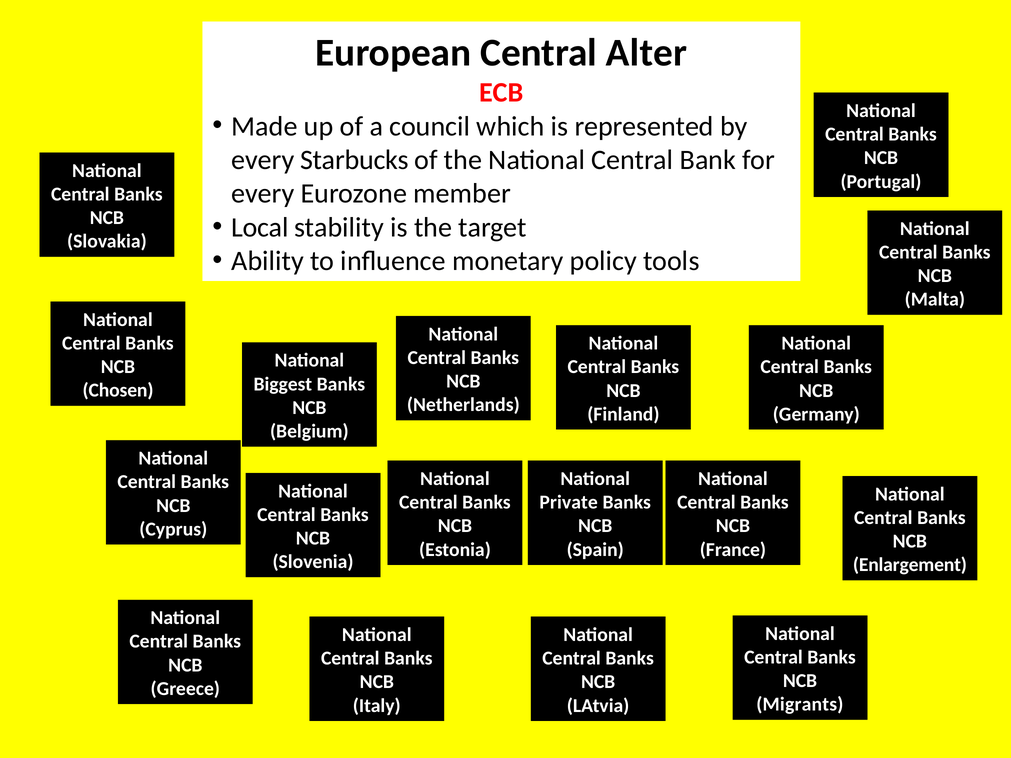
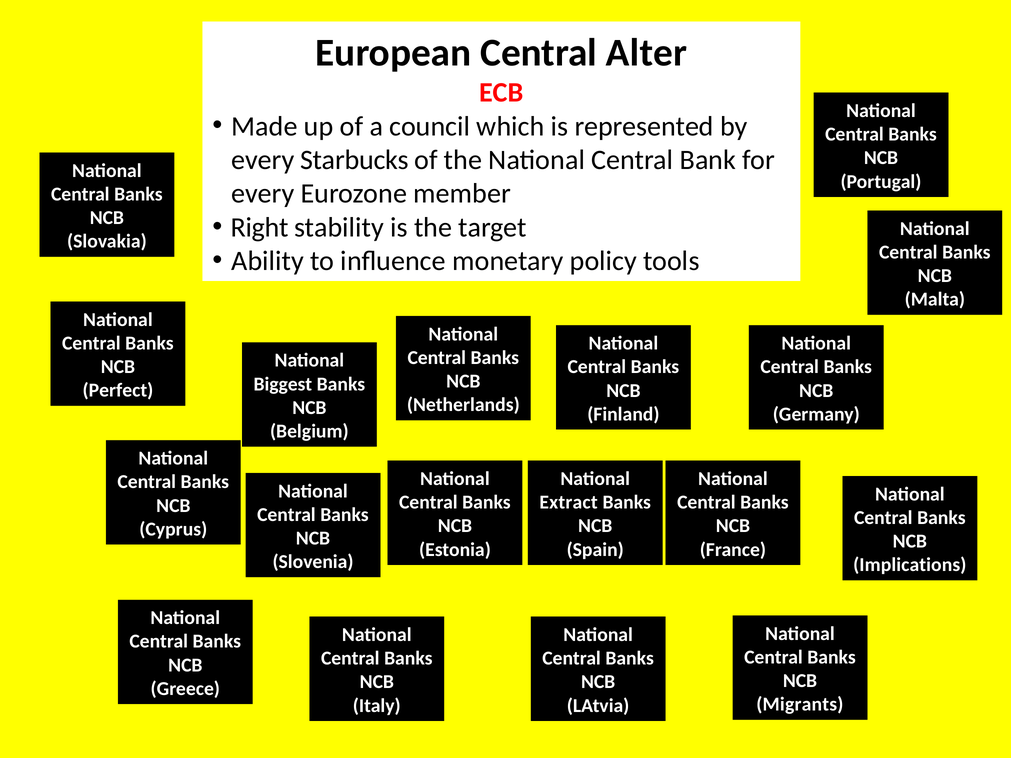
Local: Local -> Right
Chosen: Chosen -> Perfect
Private: Private -> Extract
Enlargement: Enlargement -> Implications
